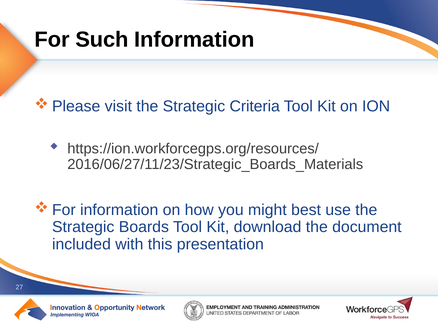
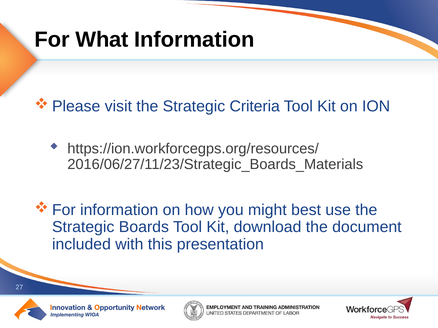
Such: Such -> What
